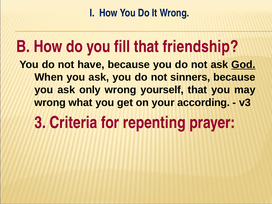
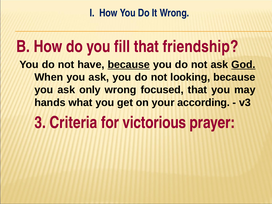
because at (129, 65) underline: none -> present
sinners: sinners -> looking
yourself: yourself -> focused
wrong at (50, 103): wrong -> hands
repenting: repenting -> victorious
